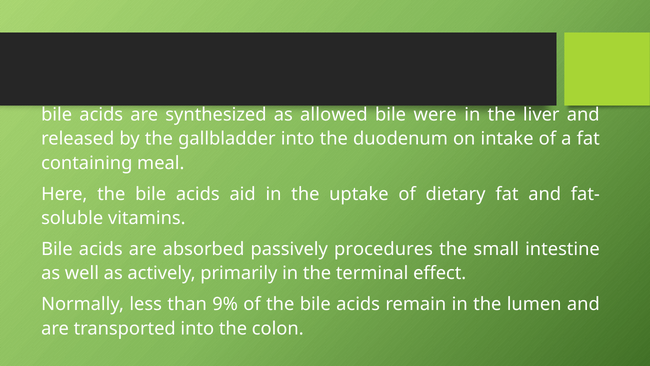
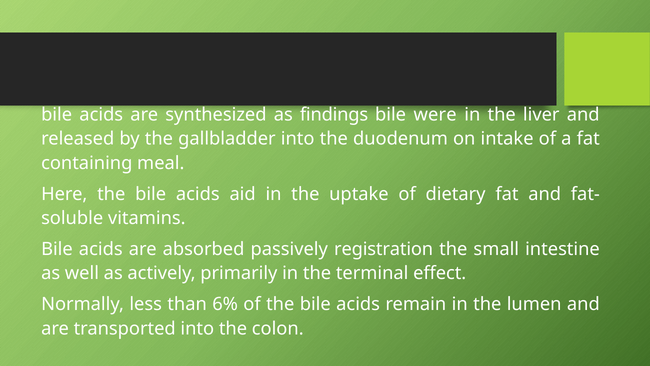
allowed: allowed -> findings
procedures: procedures -> registration
9%: 9% -> 6%
